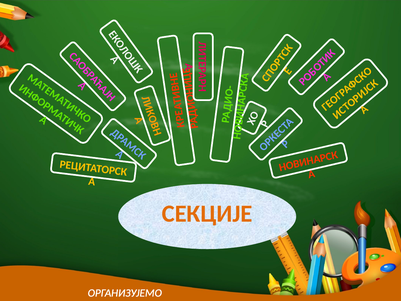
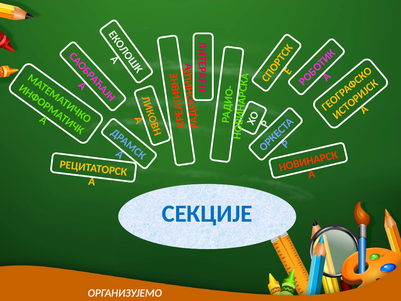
СЕКЦИЈЕ colour: orange -> blue
